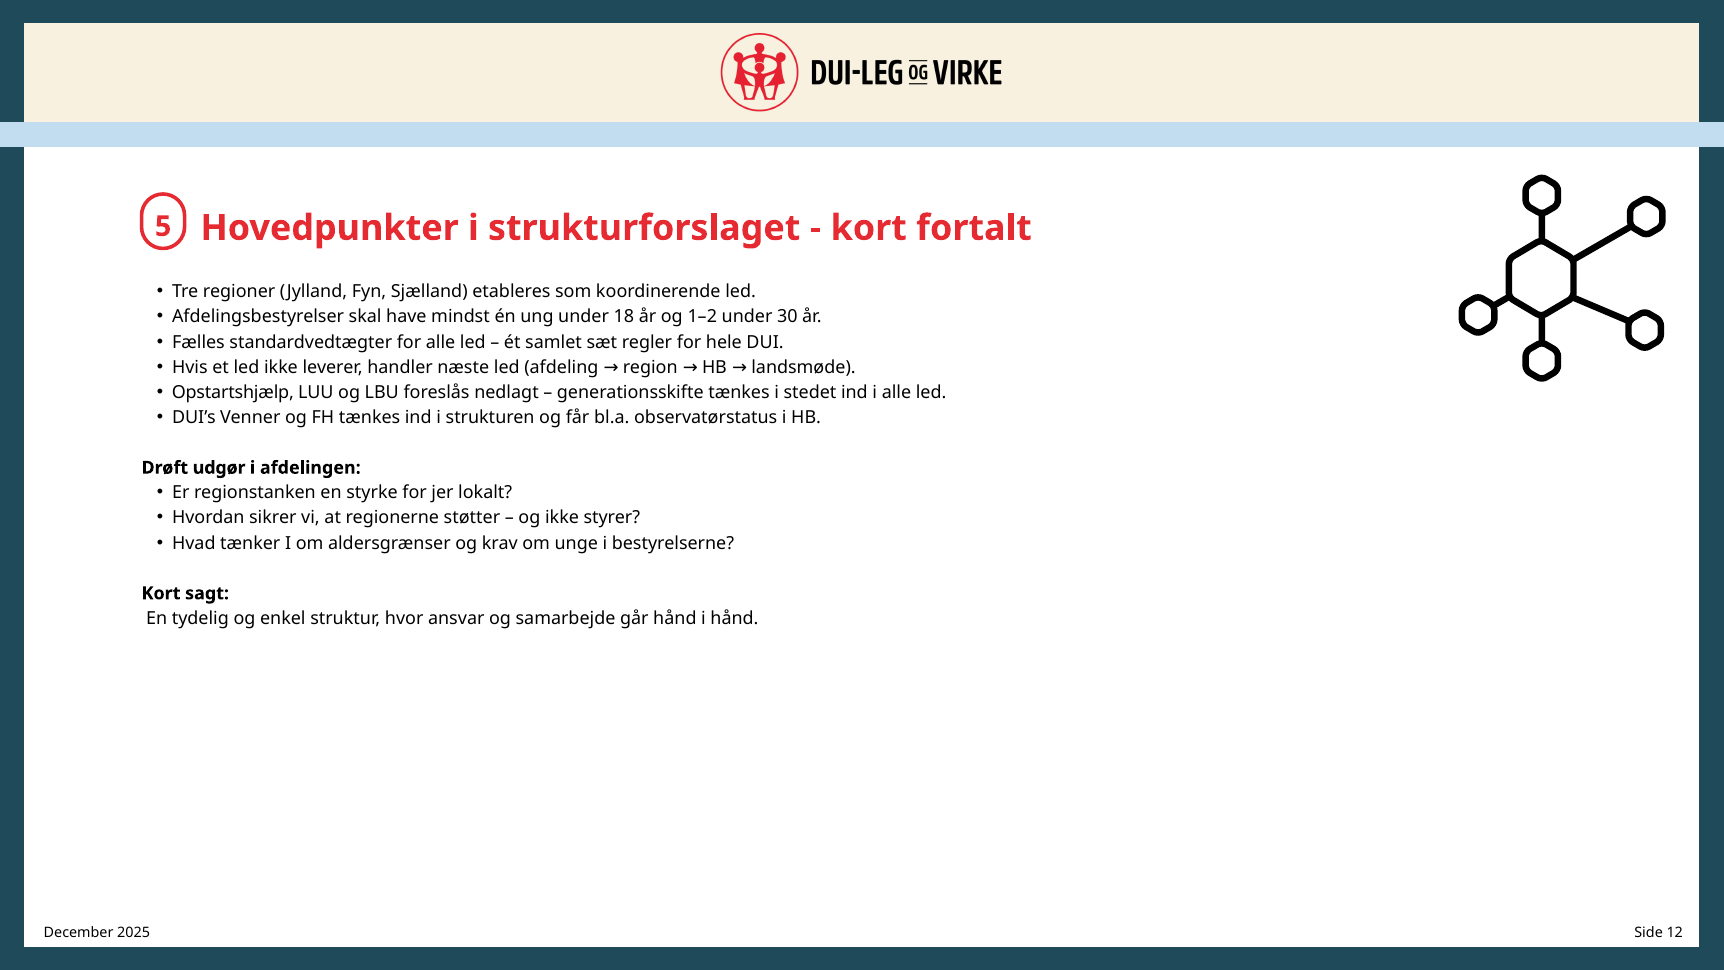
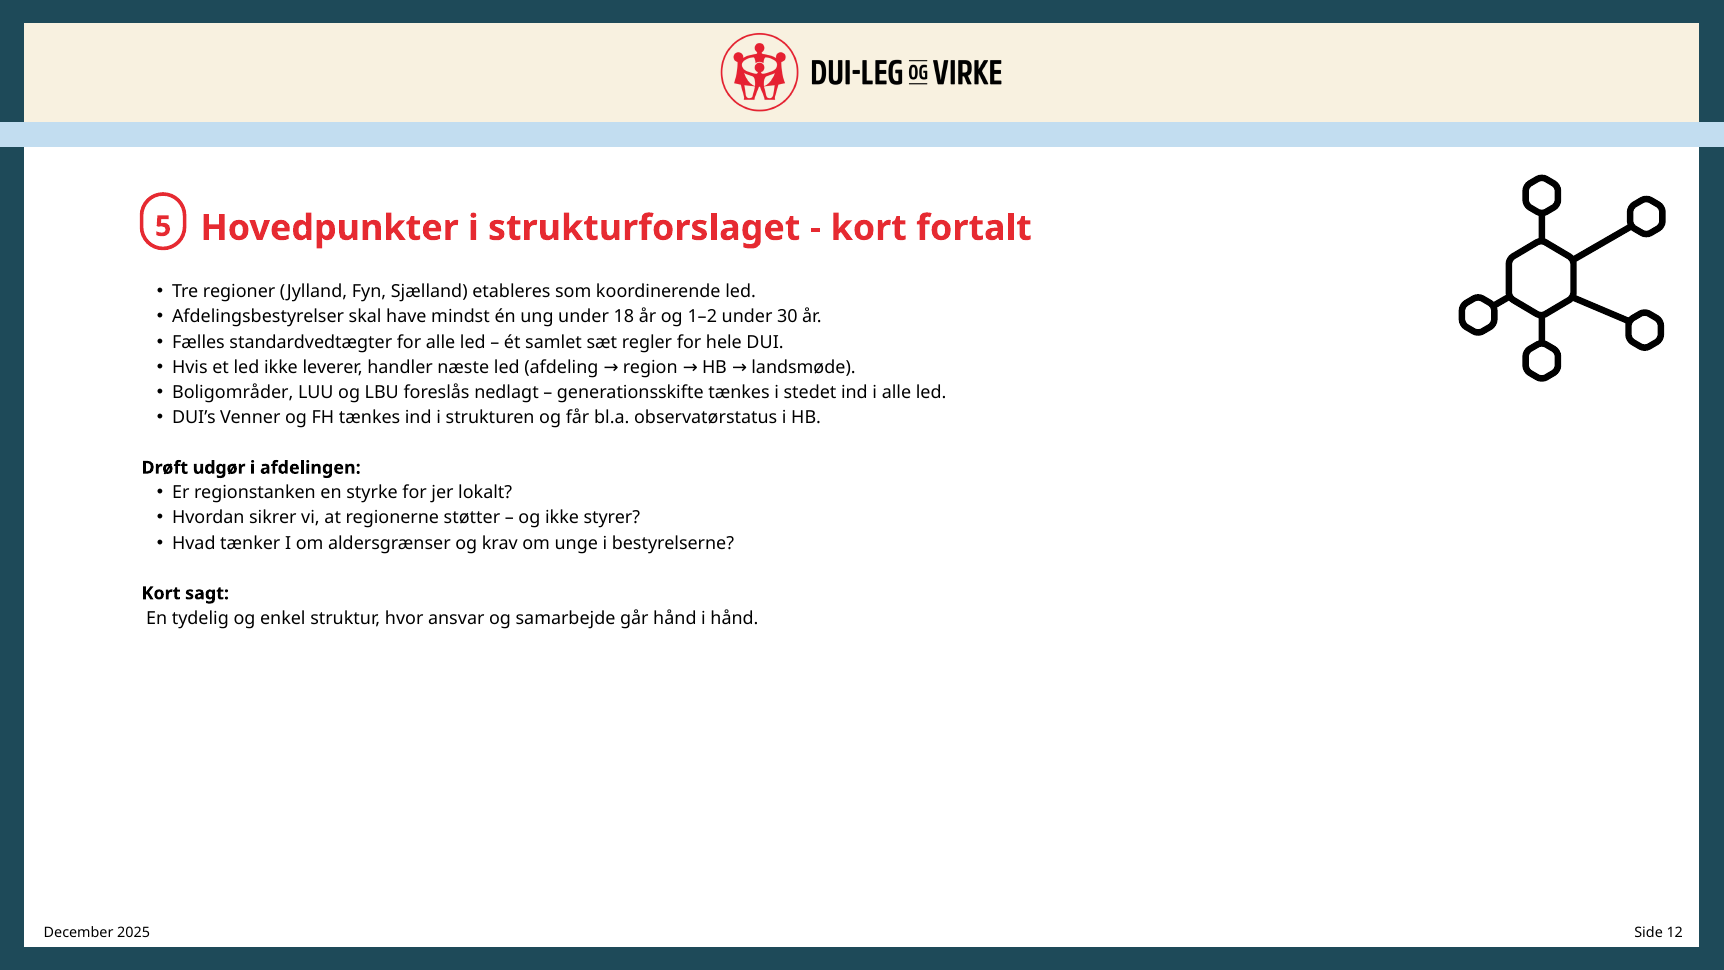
Opstartshjælp: Opstartshjælp -> Boligområder
